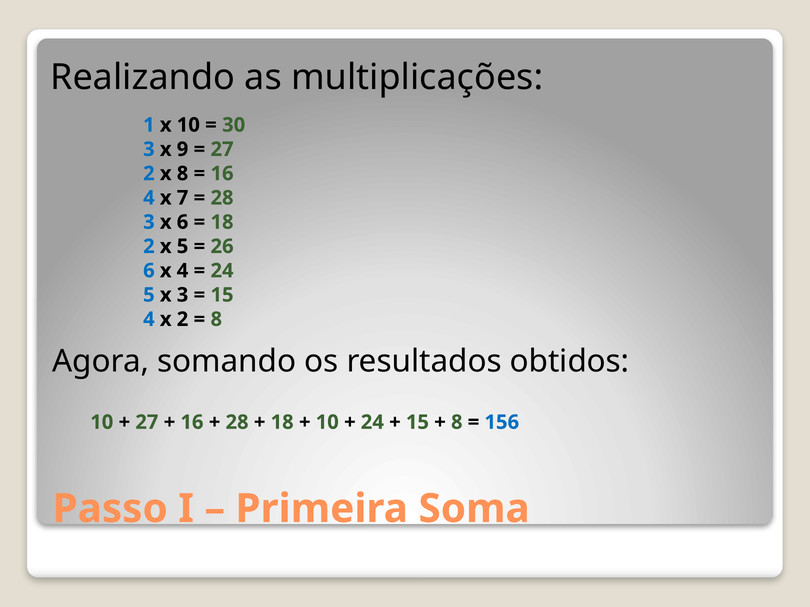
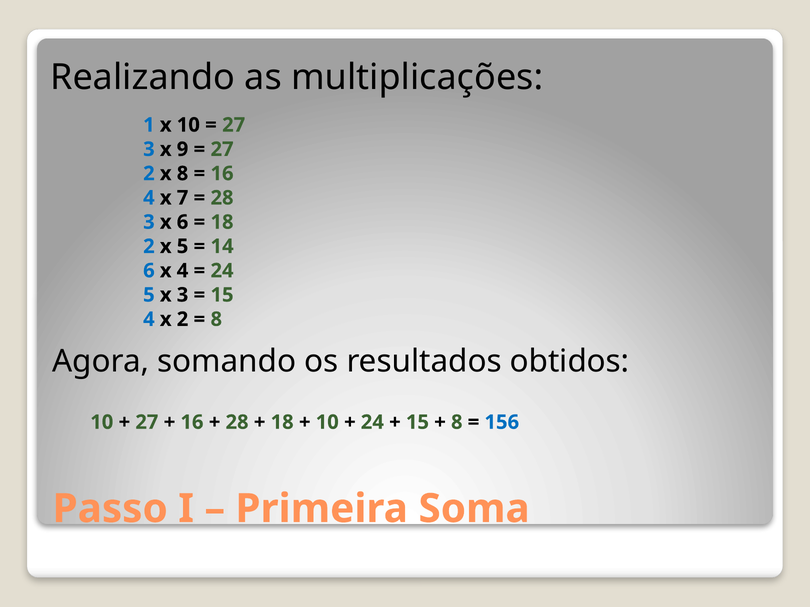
30 at (234, 125): 30 -> 27
26: 26 -> 14
